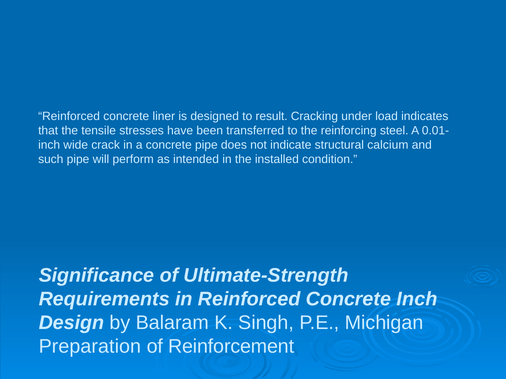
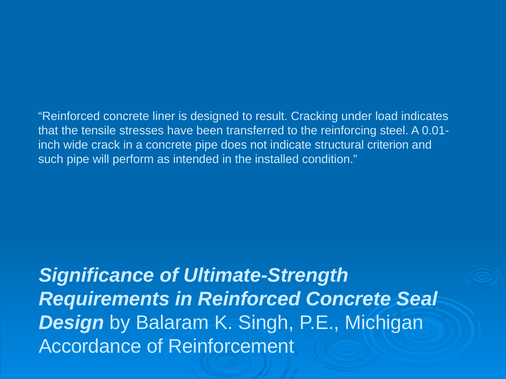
calcium: calcium -> criterion
Concrete Inch: Inch -> Seal
Preparation: Preparation -> Accordance
